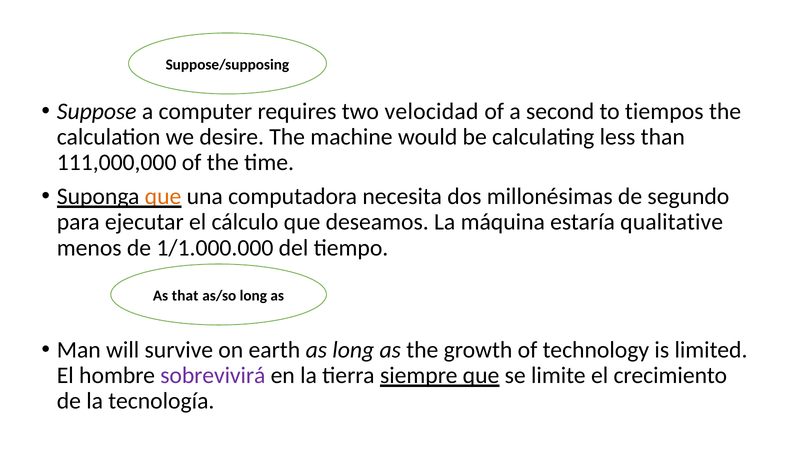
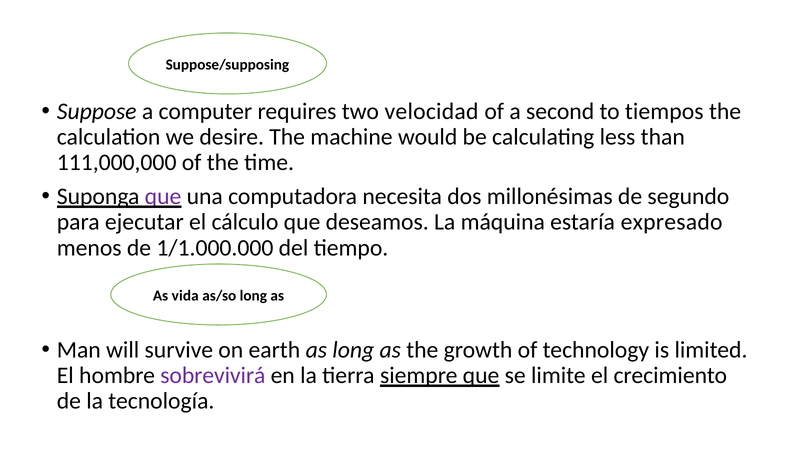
que at (163, 196) colour: orange -> purple
qualitative: qualitative -> expresado
that: that -> vida
